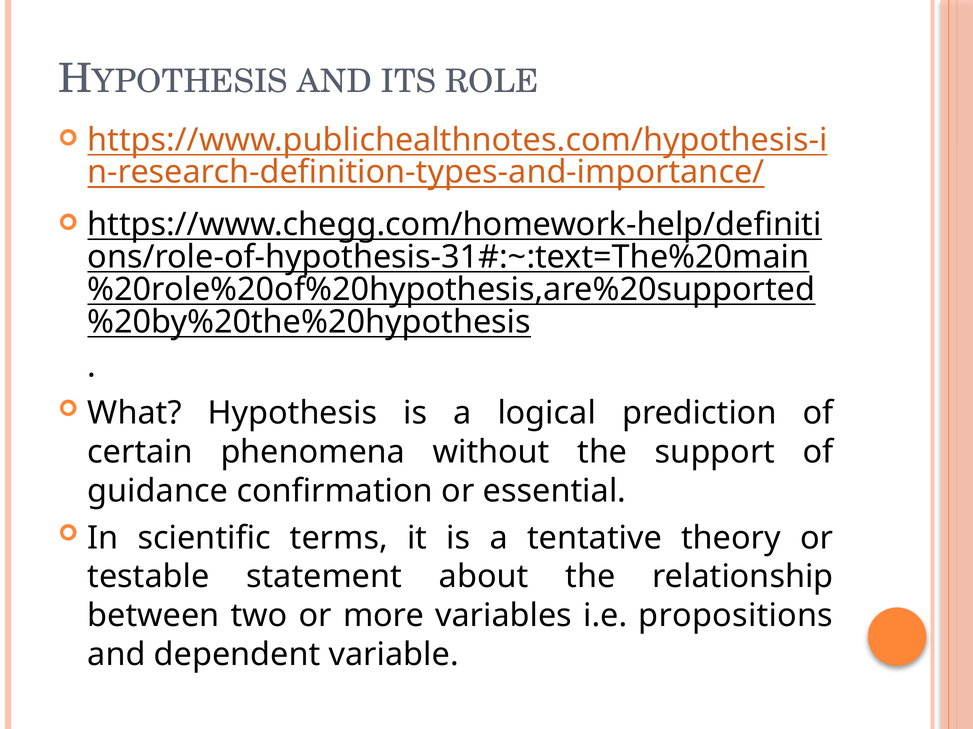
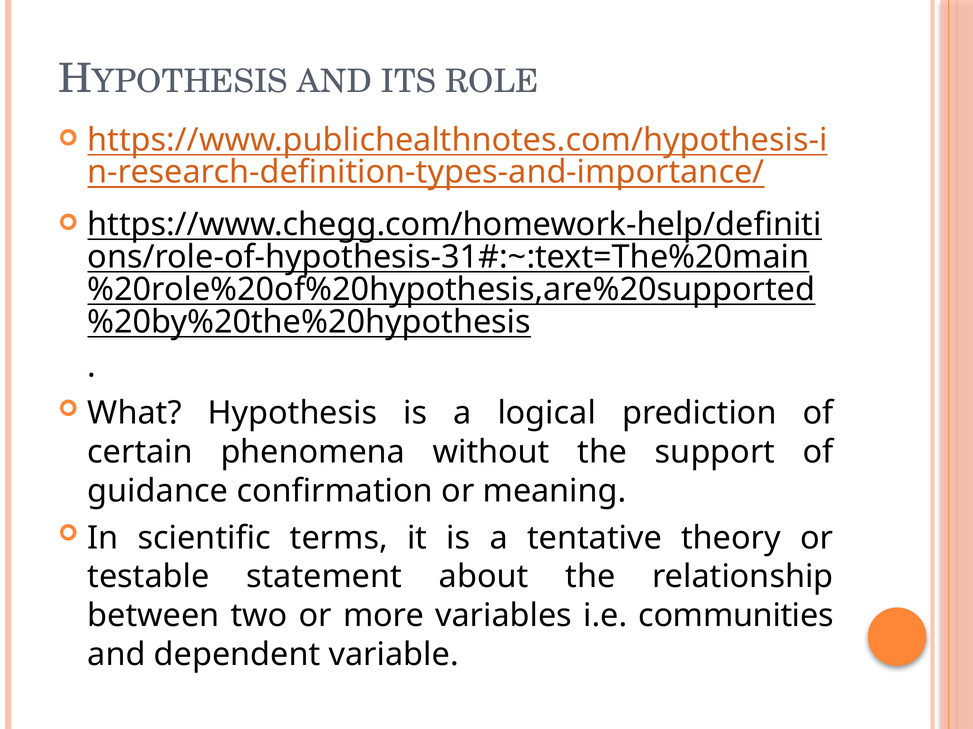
essential: essential -> meaning
propositions: propositions -> communities
